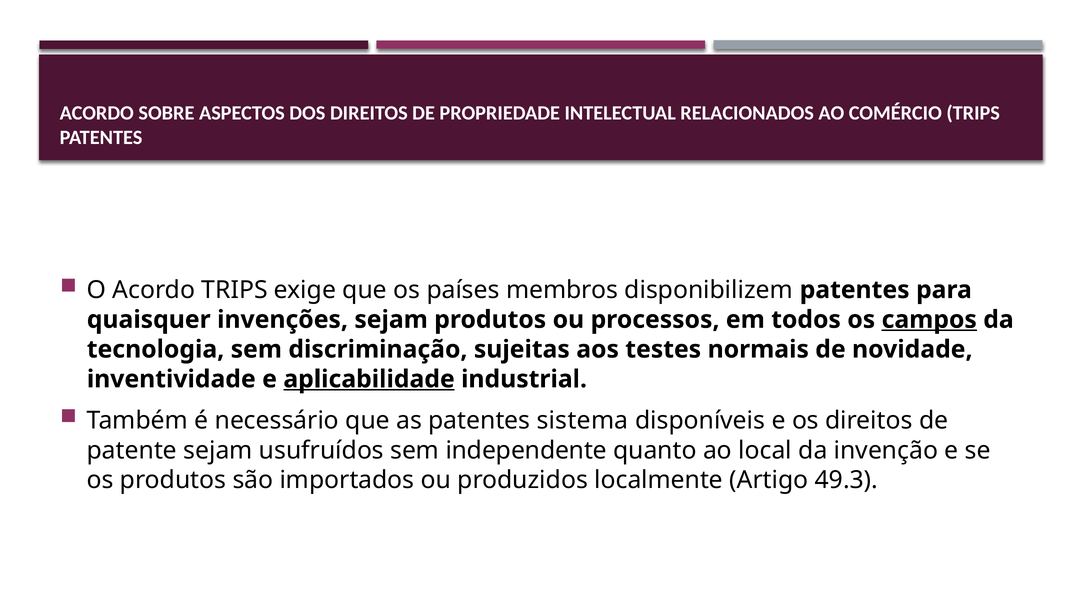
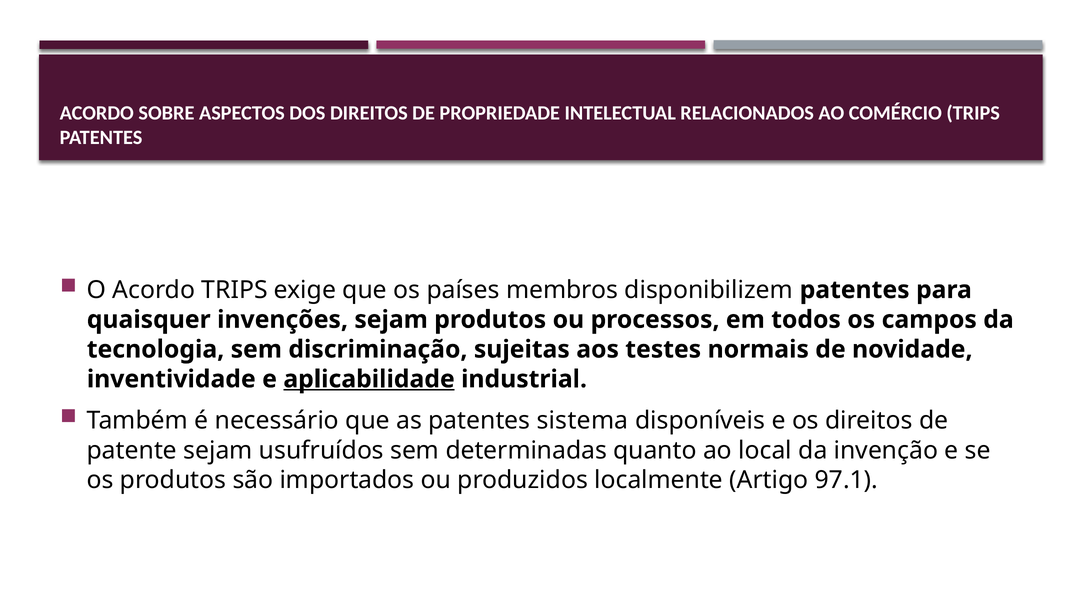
campos underline: present -> none
independente: independente -> determinadas
49.3: 49.3 -> 97.1
